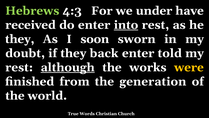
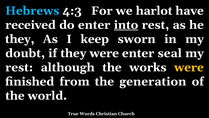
Hebrews colour: light green -> light blue
under: under -> harlot
soon: soon -> keep
they back: back -> were
told: told -> seal
although underline: present -> none
